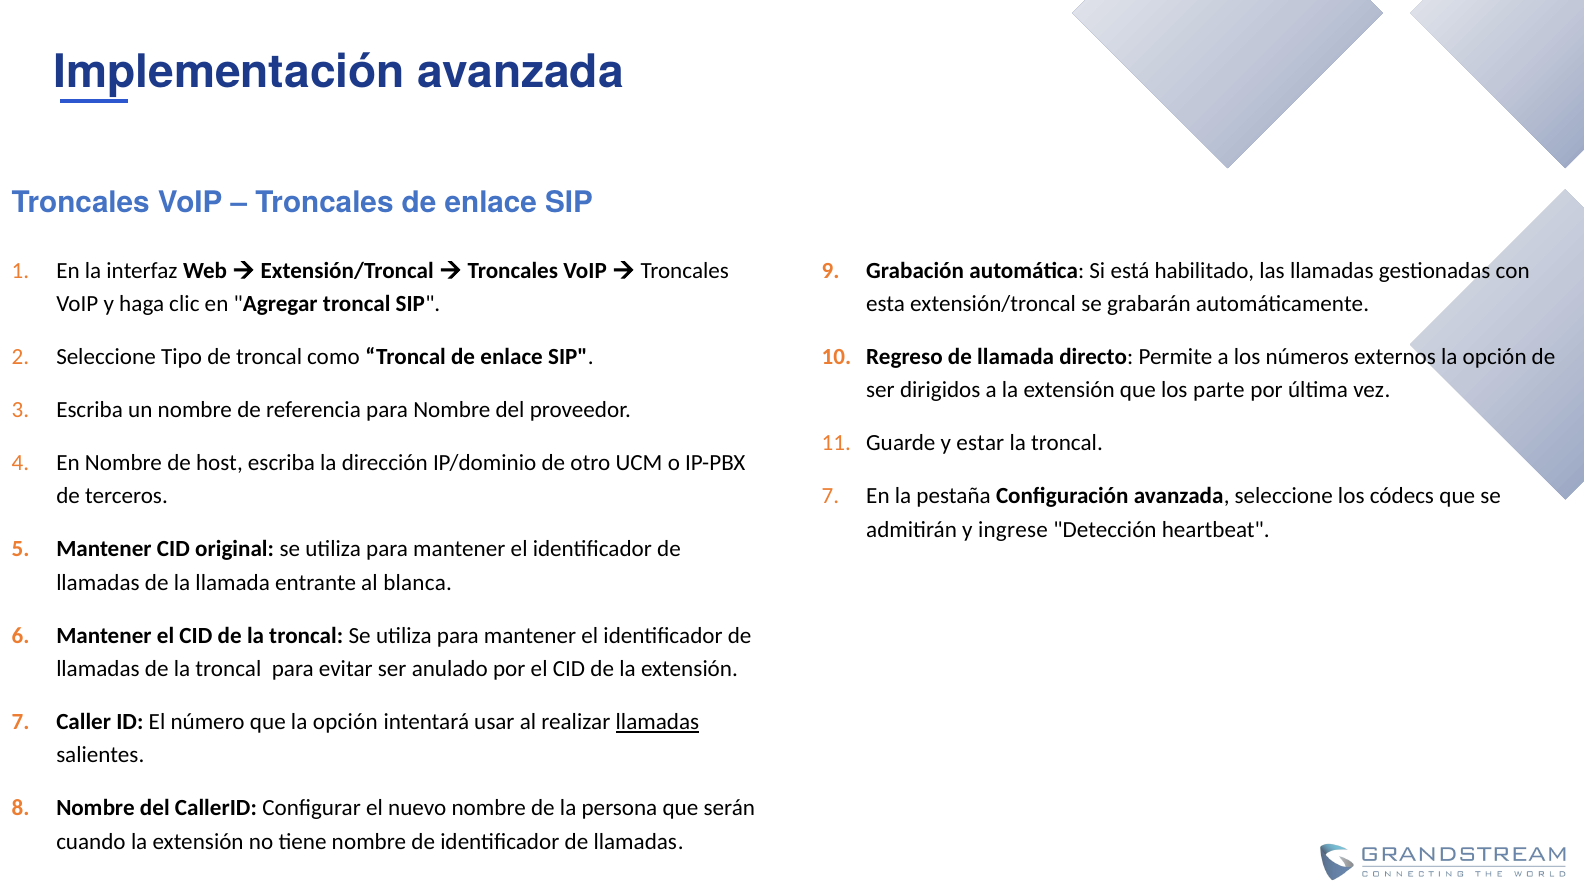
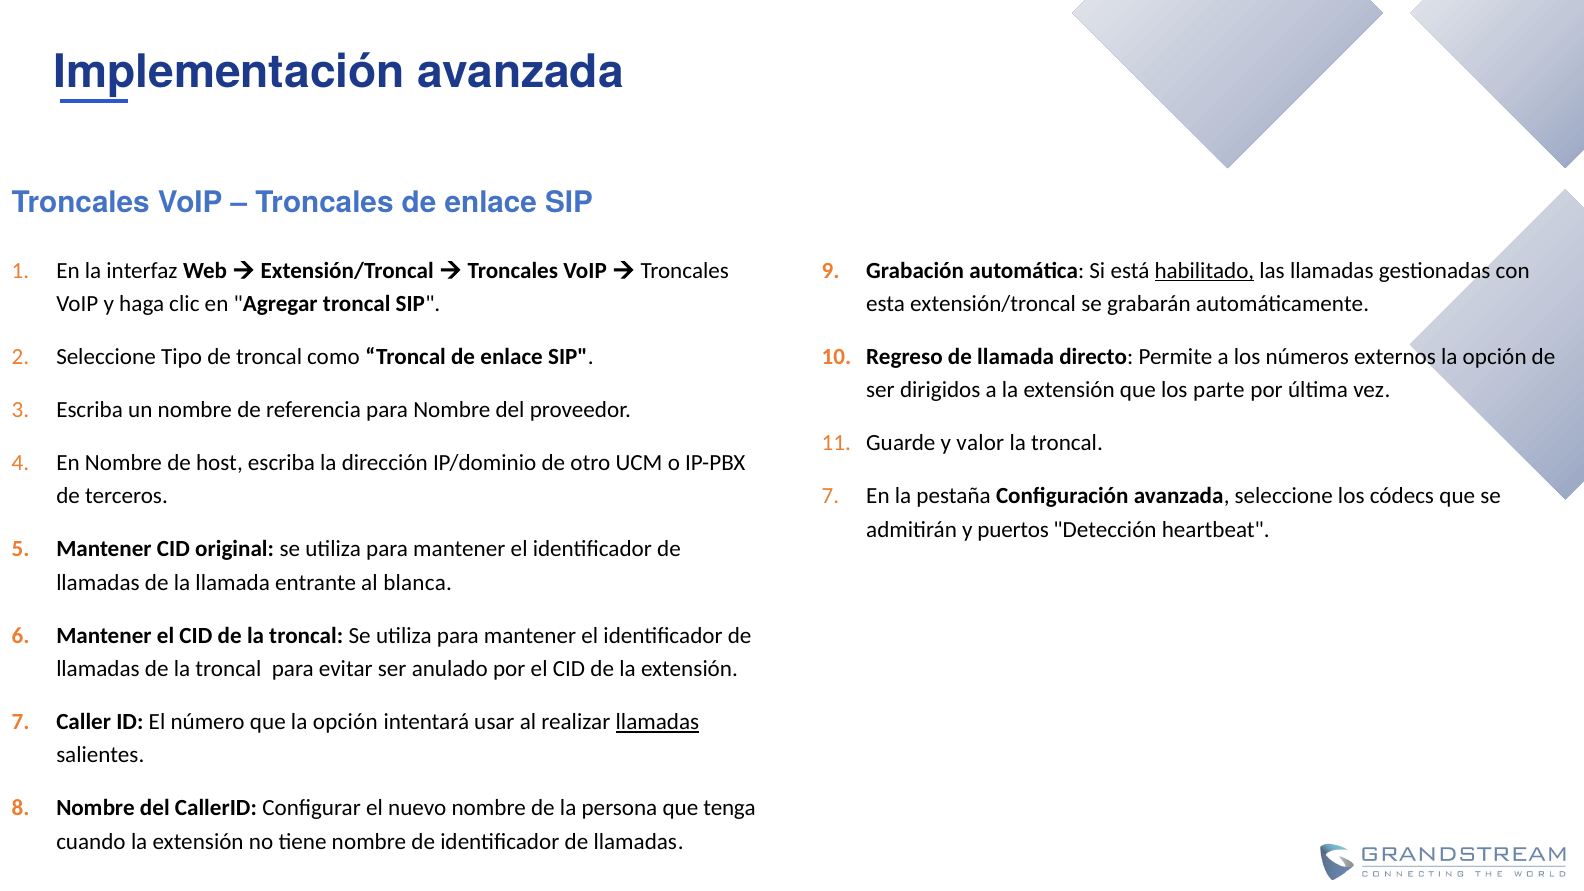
habilitado underline: none -> present
estar: estar -> valor
ingrese: ingrese -> puertos
serán: serán -> tenga
